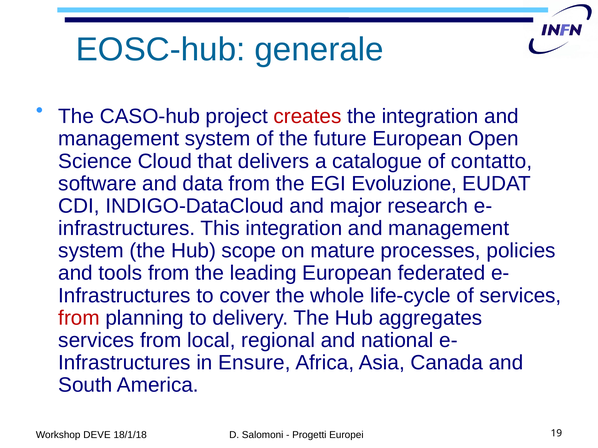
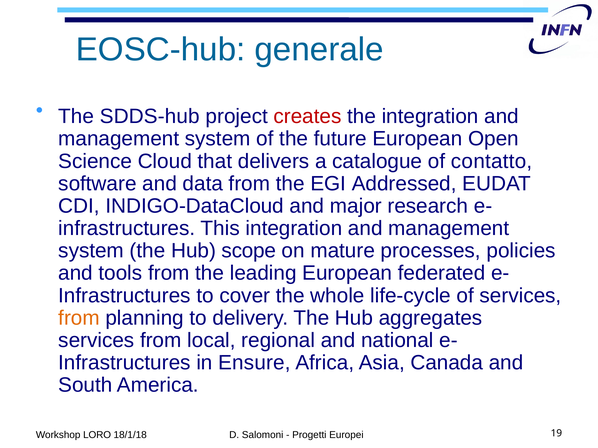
CASO-hub: CASO-hub -> SDDS-hub
Evoluzione: Evoluzione -> Addressed
from at (79, 318) colour: red -> orange
DEVE: DEVE -> LORO
